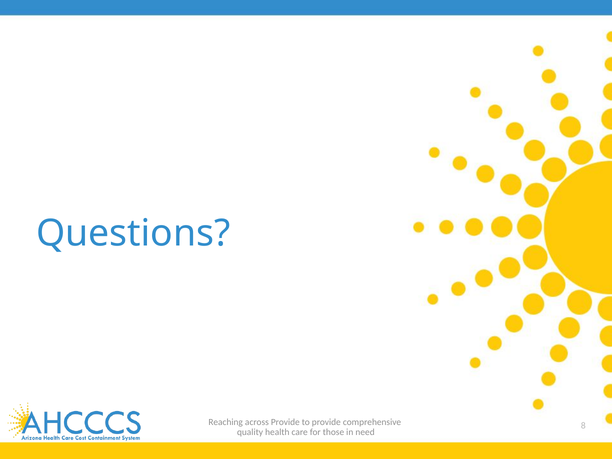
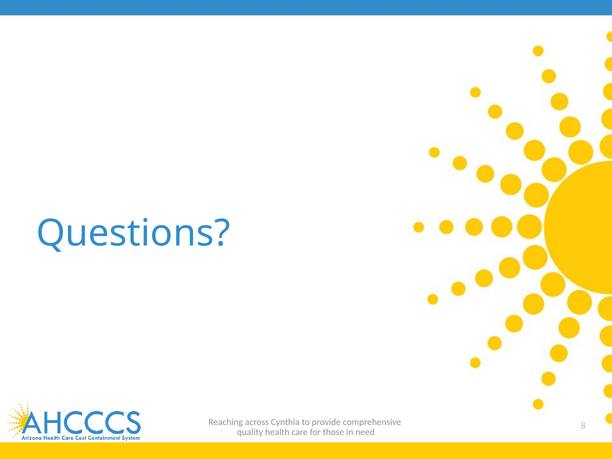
across Provide: Provide -> Cynthia
